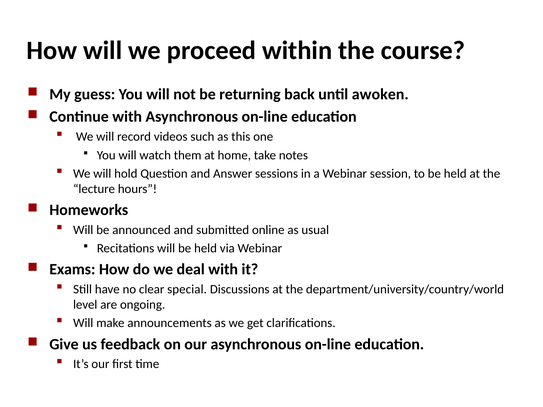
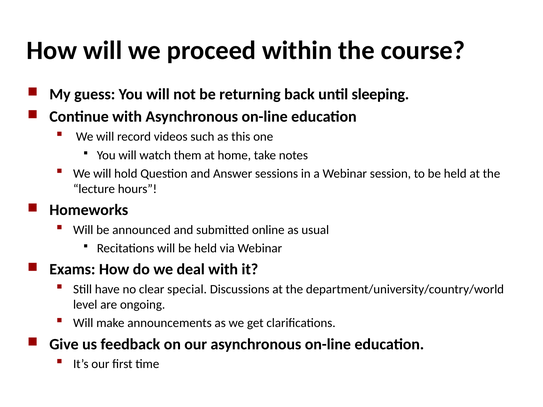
awoken: awoken -> sleeping
